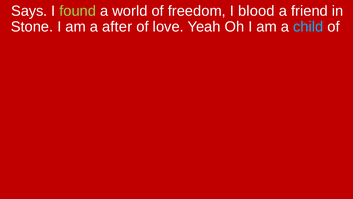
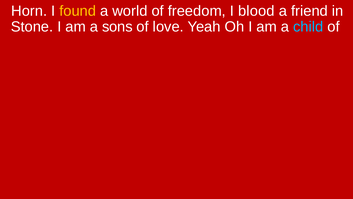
Says: Says -> Horn
found colour: light green -> yellow
after: after -> sons
